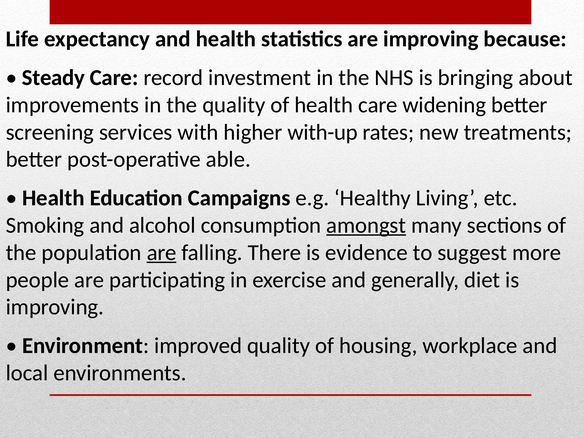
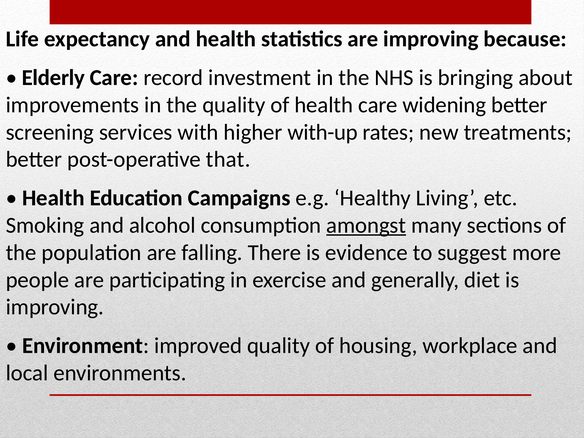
Steady: Steady -> Elderly
able: able -> that
are at (162, 253) underline: present -> none
